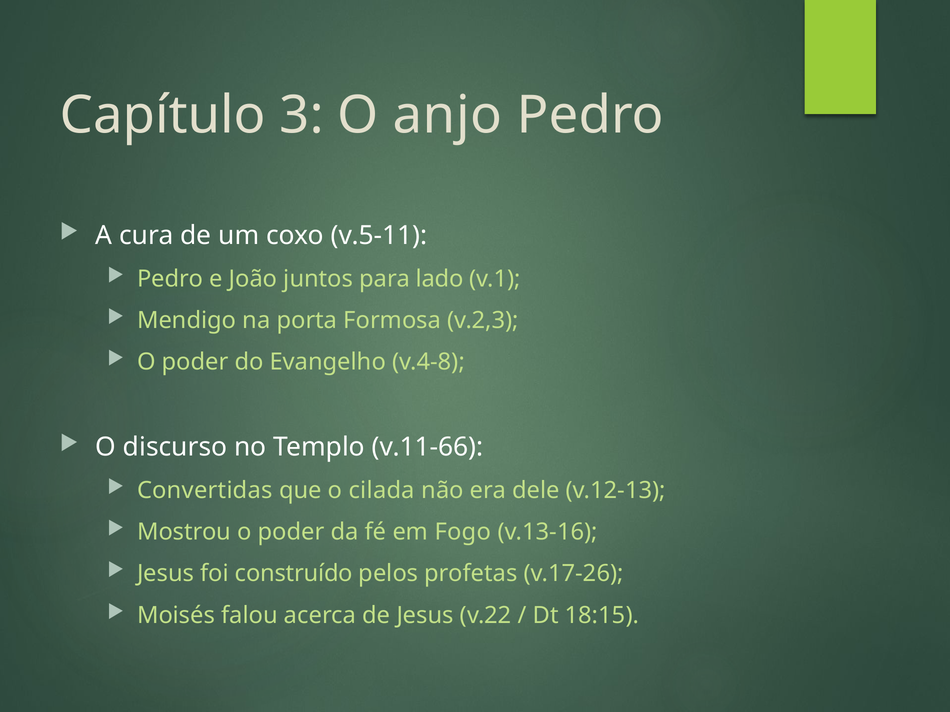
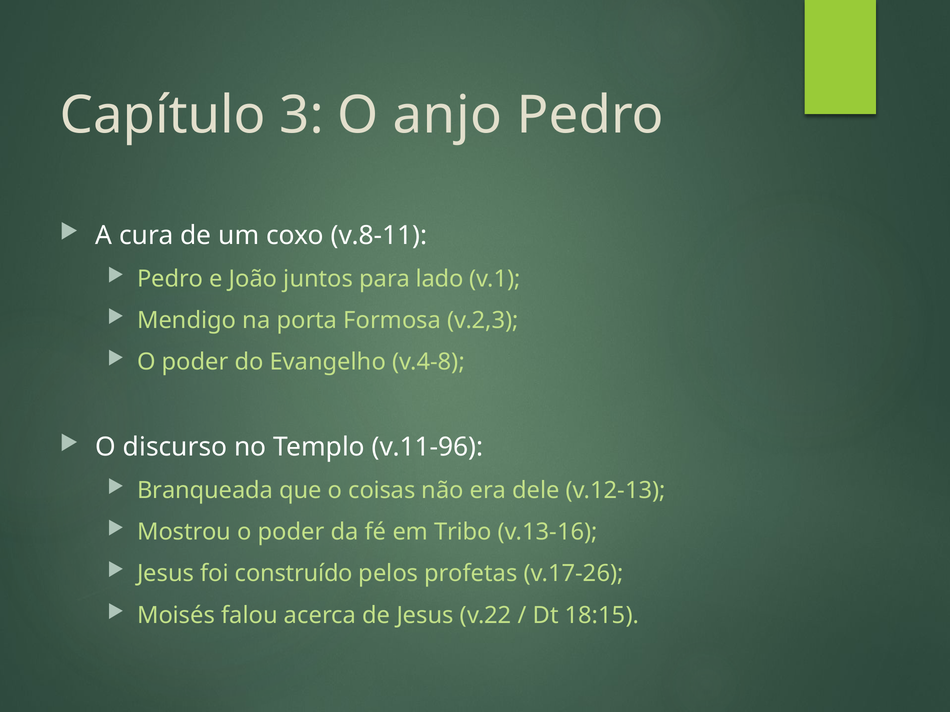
v.5-11: v.5-11 -> v.8-11
v.11-66: v.11-66 -> v.11-96
Convertidas: Convertidas -> Branqueada
cilada: cilada -> coisas
Fogo: Fogo -> Tribo
